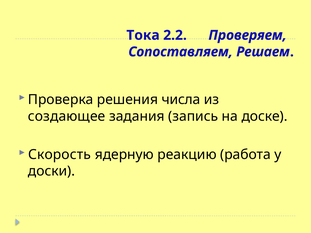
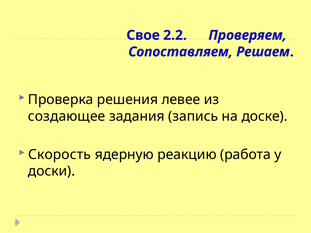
Тока: Тока -> Свое
числа: числа -> левее
